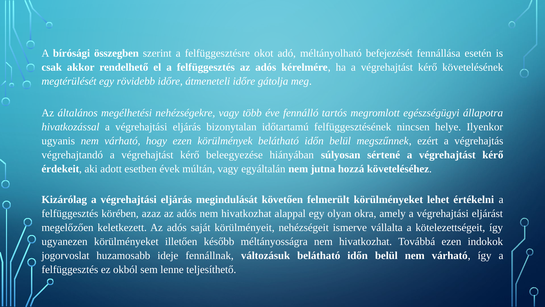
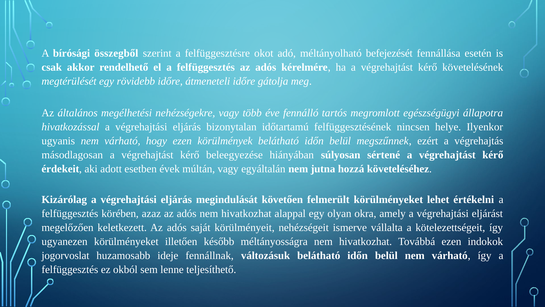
összegben: összegben -> összegből
végrehajtandó: végrehajtandó -> másodlagosan
